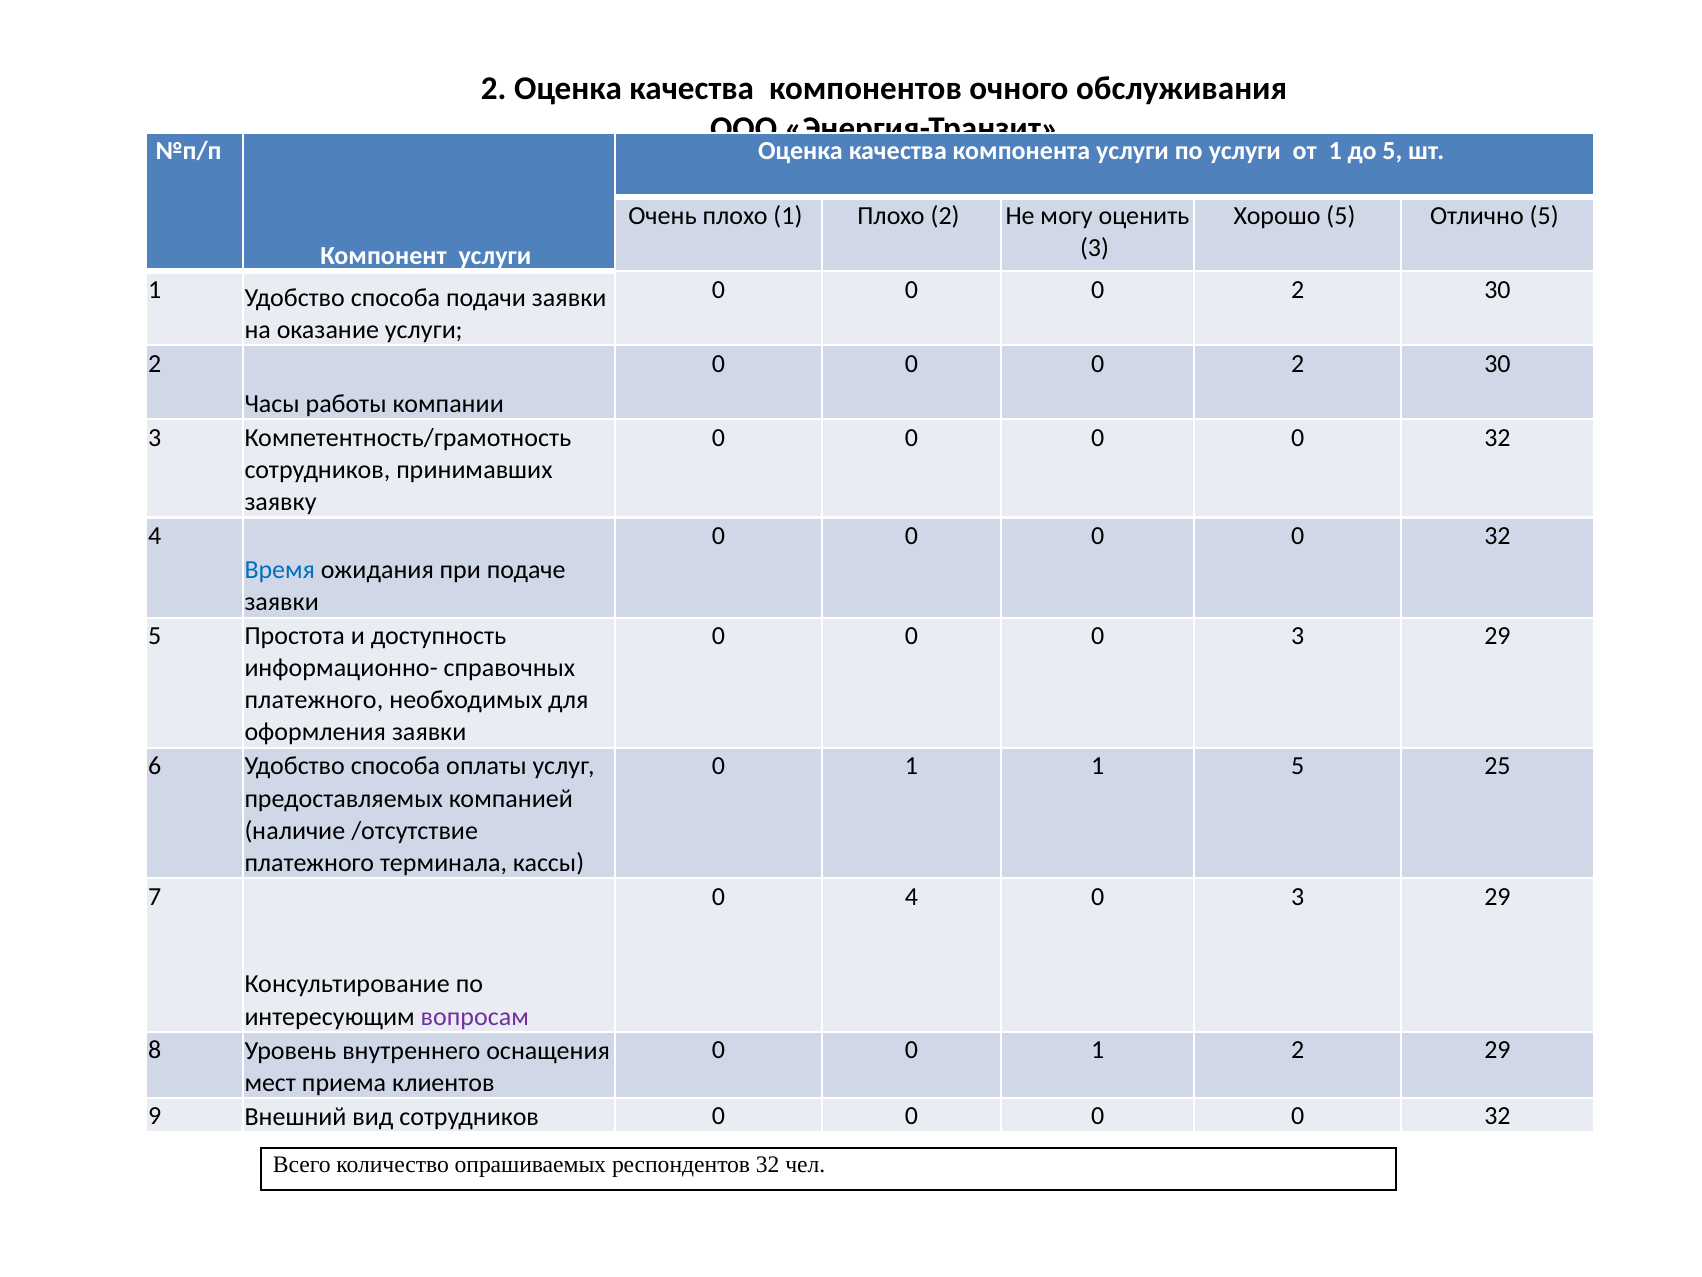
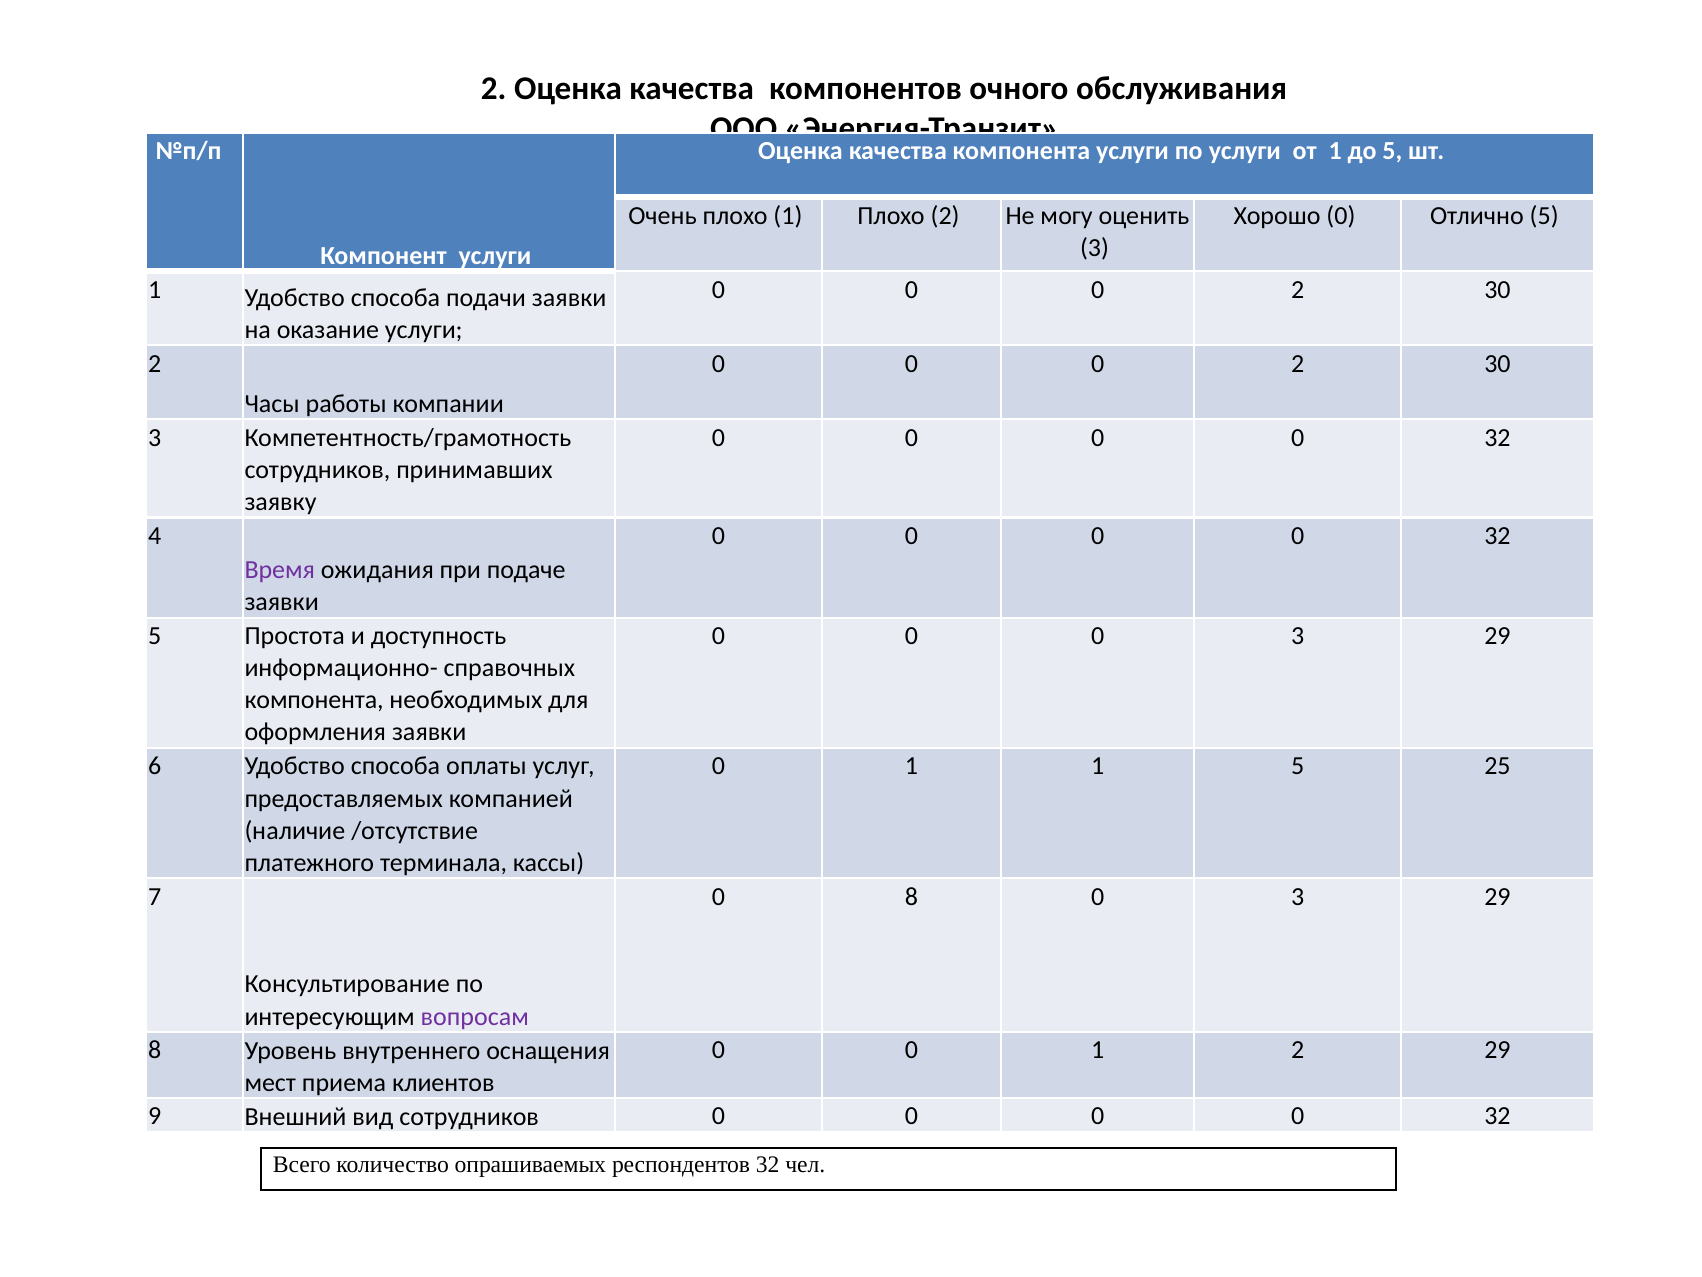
Хорошо 5: 5 -> 0
Время colour: blue -> purple
платежного at (314, 700): платежного -> компонента
0 4: 4 -> 8
